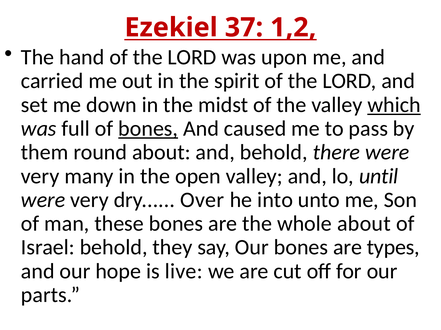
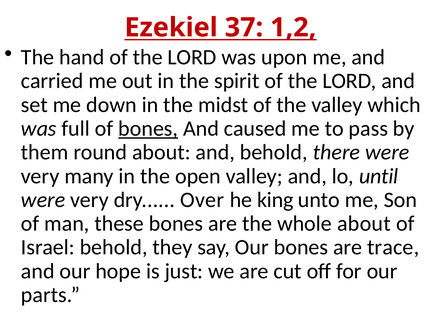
which underline: present -> none
into: into -> king
types: types -> trace
live: live -> just
